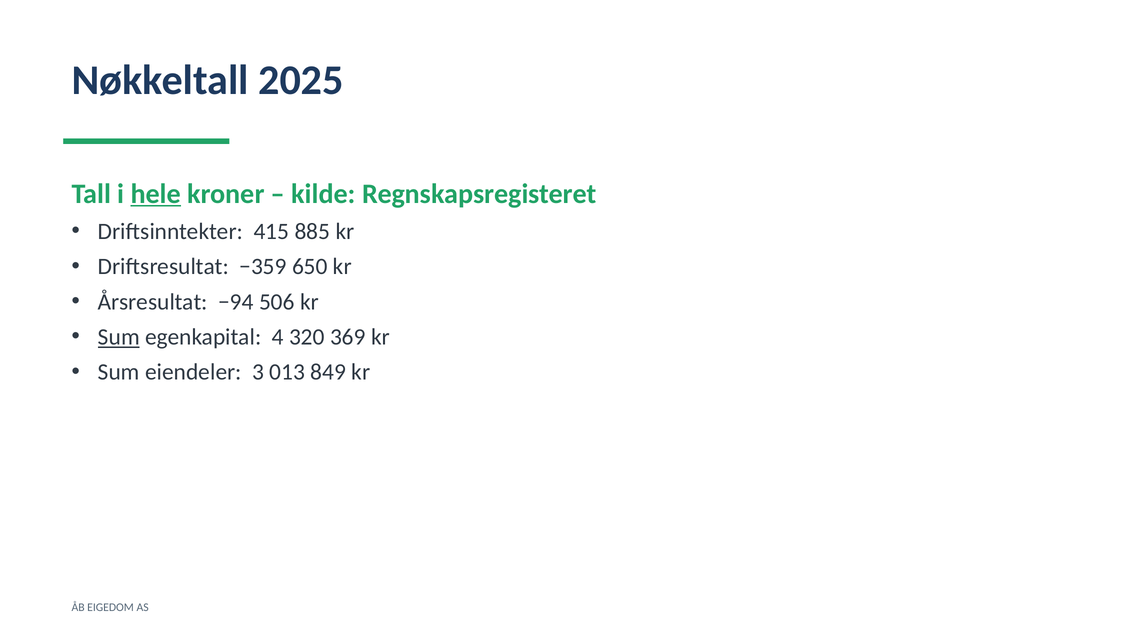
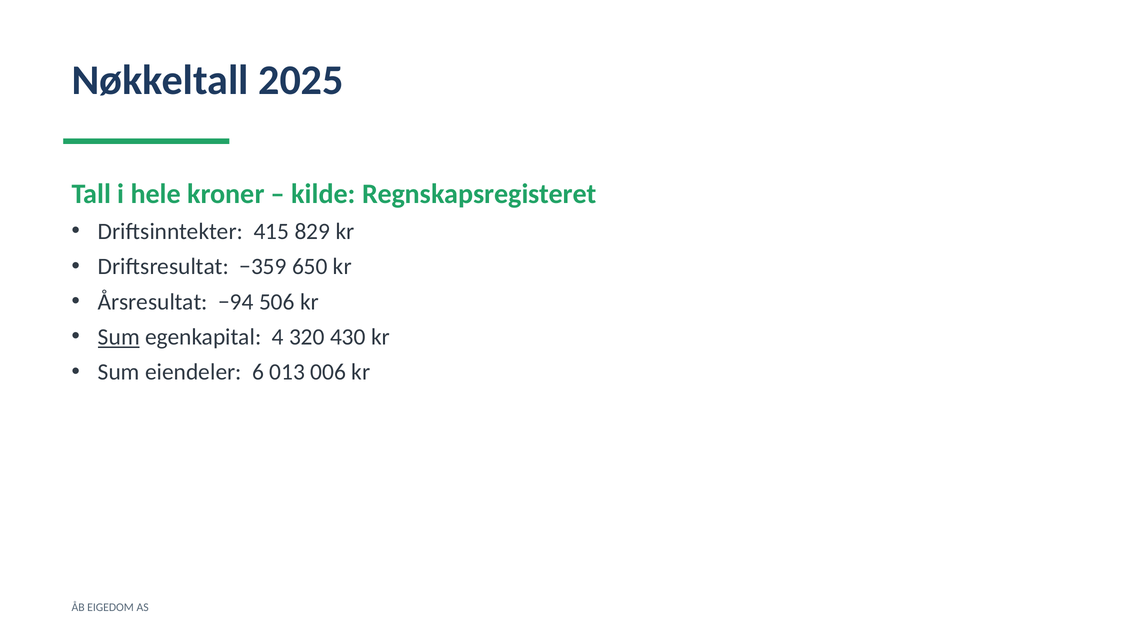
hele underline: present -> none
885: 885 -> 829
369: 369 -> 430
3: 3 -> 6
849: 849 -> 006
